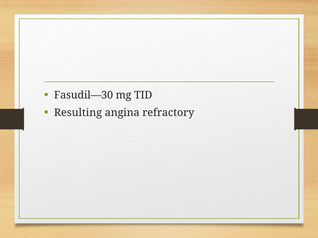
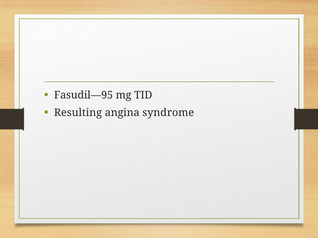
Fasudil—30: Fasudil—30 -> Fasudil—95
refractory: refractory -> syndrome
